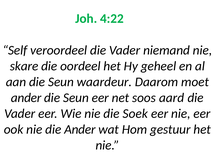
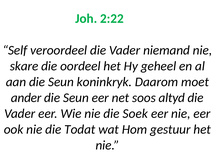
4:22: 4:22 -> 2:22
waardeur: waardeur -> koninkryk
aard: aard -> altyd
die Ander: Ander -> Todat
